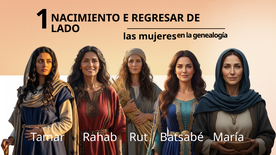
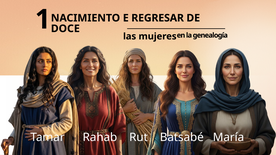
LADO: LADO -> DOCE
